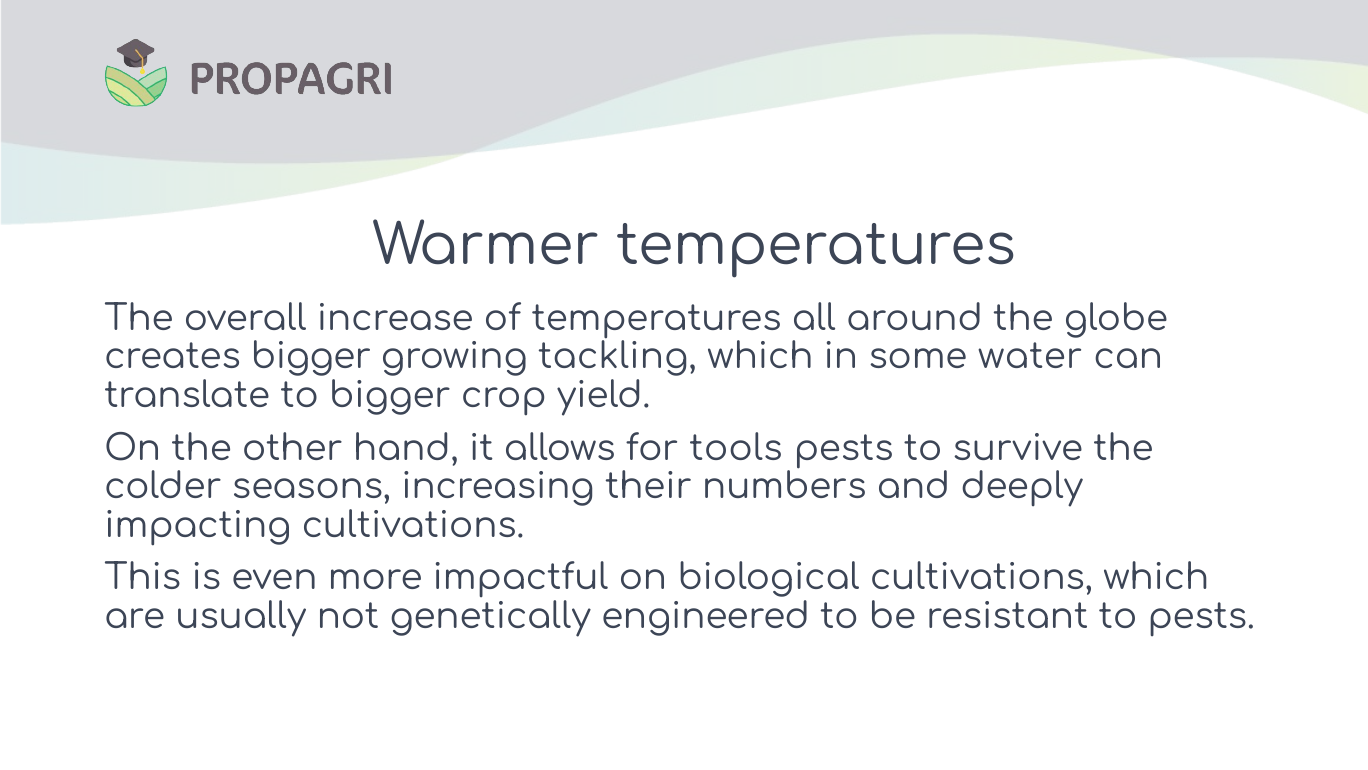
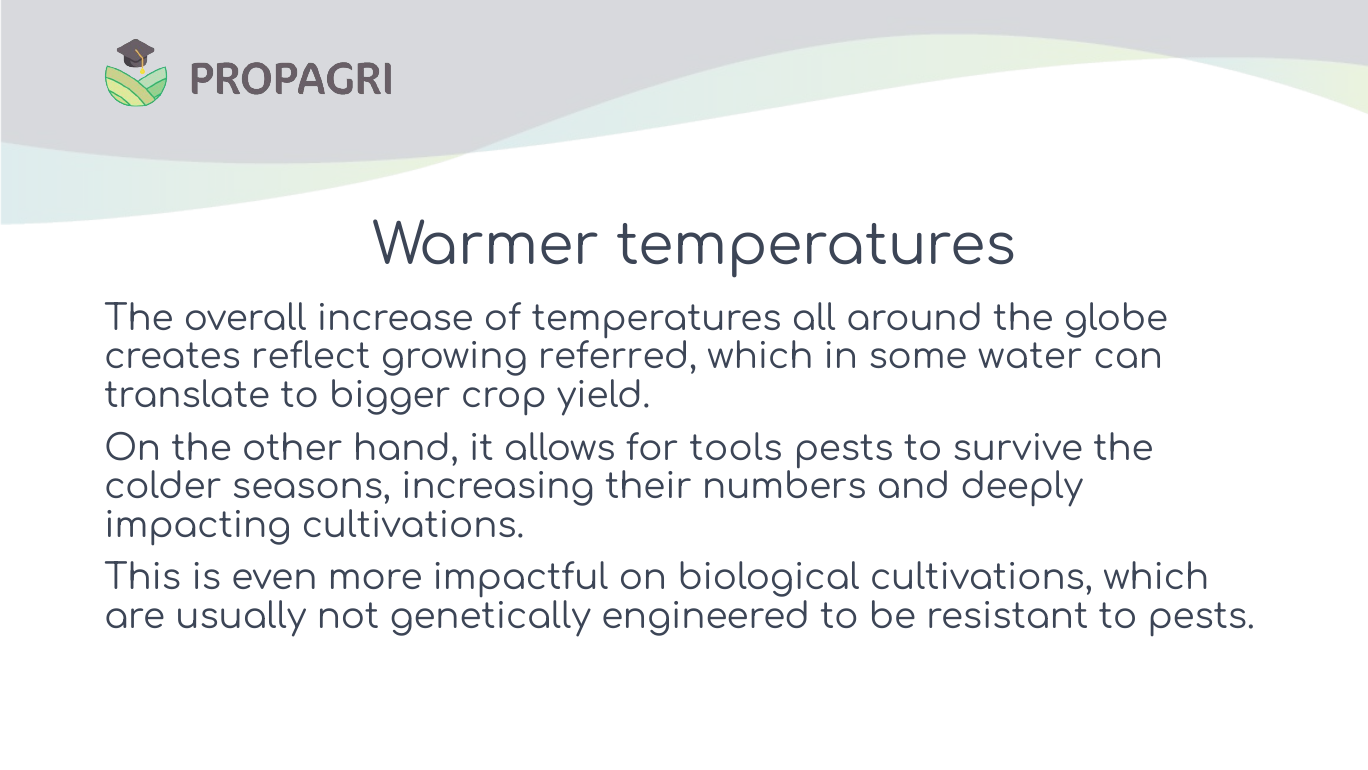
creates bigger: bigger -> reflect
tackling: tackling -> referred
